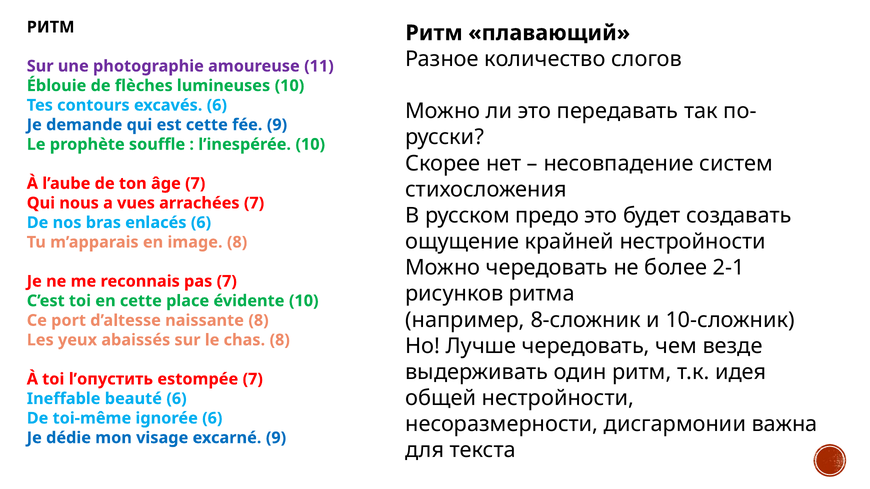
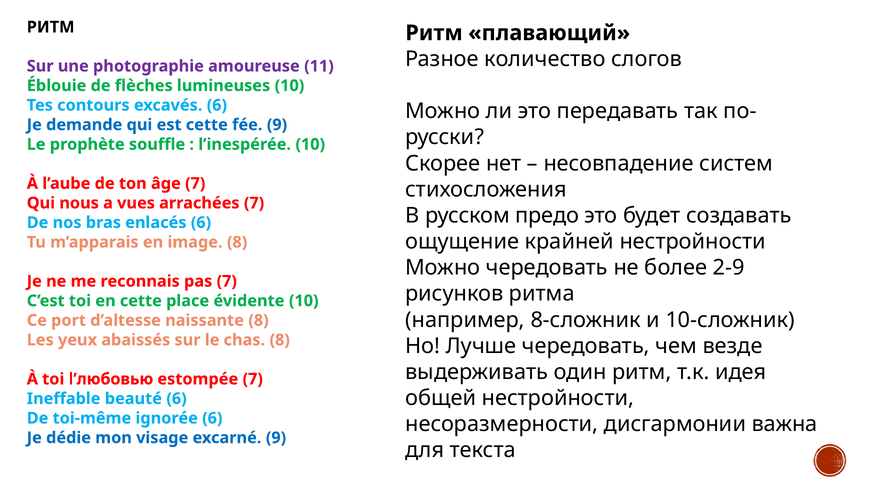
2-1: 2-1 -> 2-9
l’опустить: l’опустить -> l’любовью
